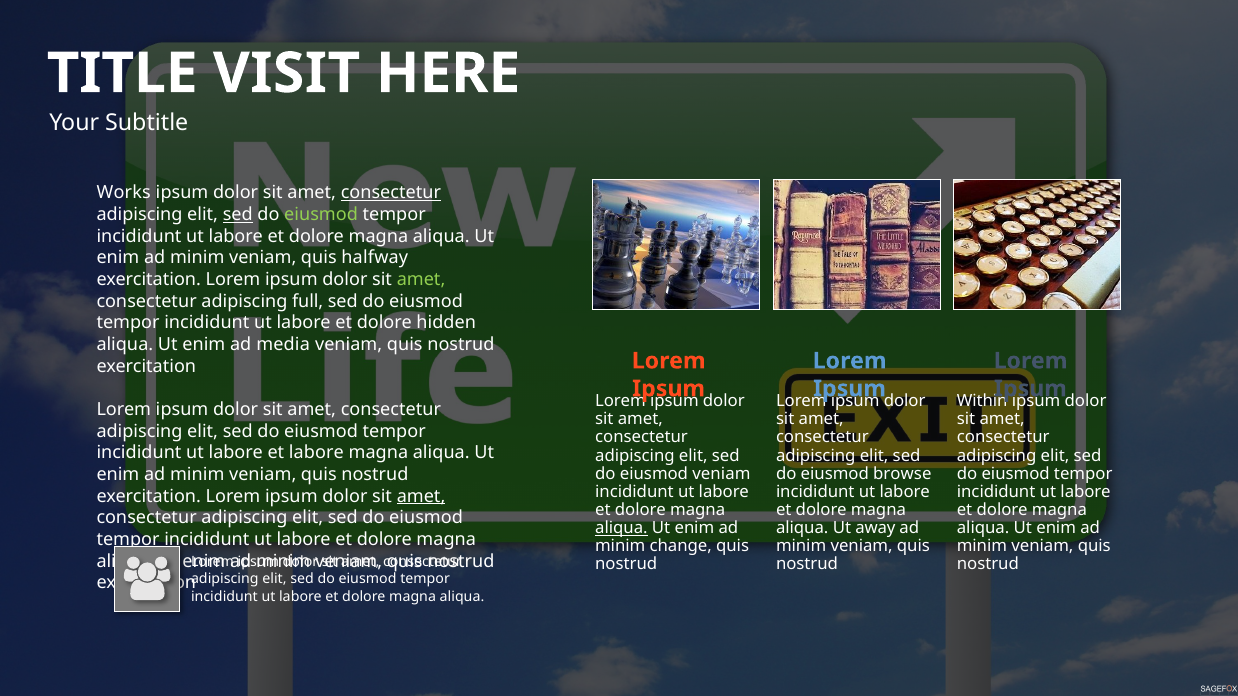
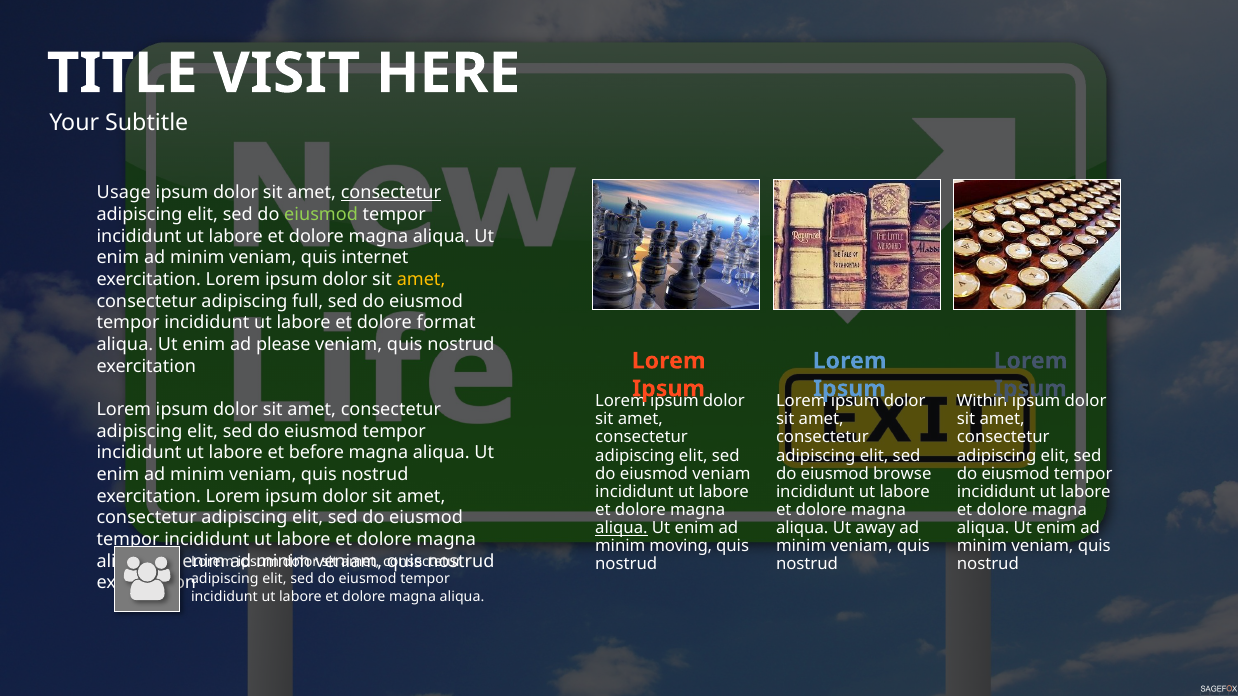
Works: Works -> Usage
sed at (238, 215) underline: present -> none
halfway: halfway -> internet
amet at (421, 280) colour: light green -> yellow
hidden: hidden -> format
media: media -> please
et labore: labore -> before
amet at (421, 496) underline: present -> none
change: change -> moving
